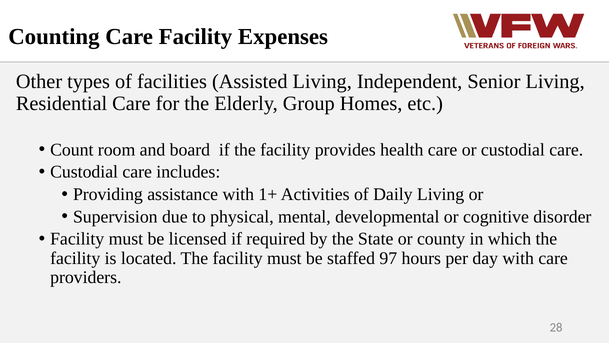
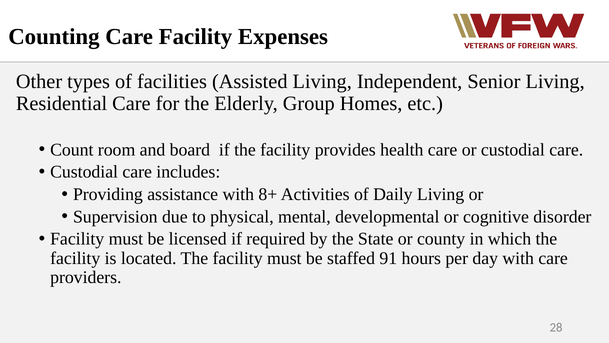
1+: 1+ -> 8+
97: 97 -> 91
